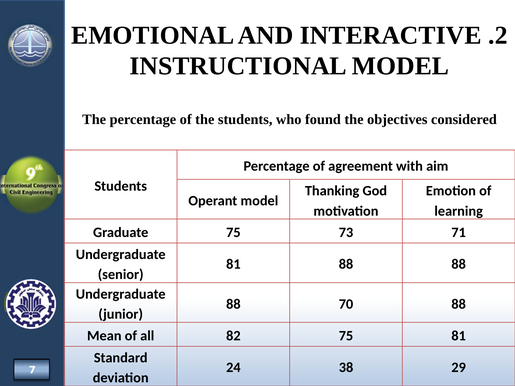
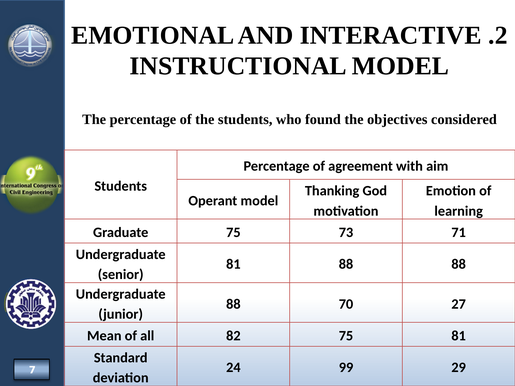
70 88: 88 -> 27
38: 38 -> 99
